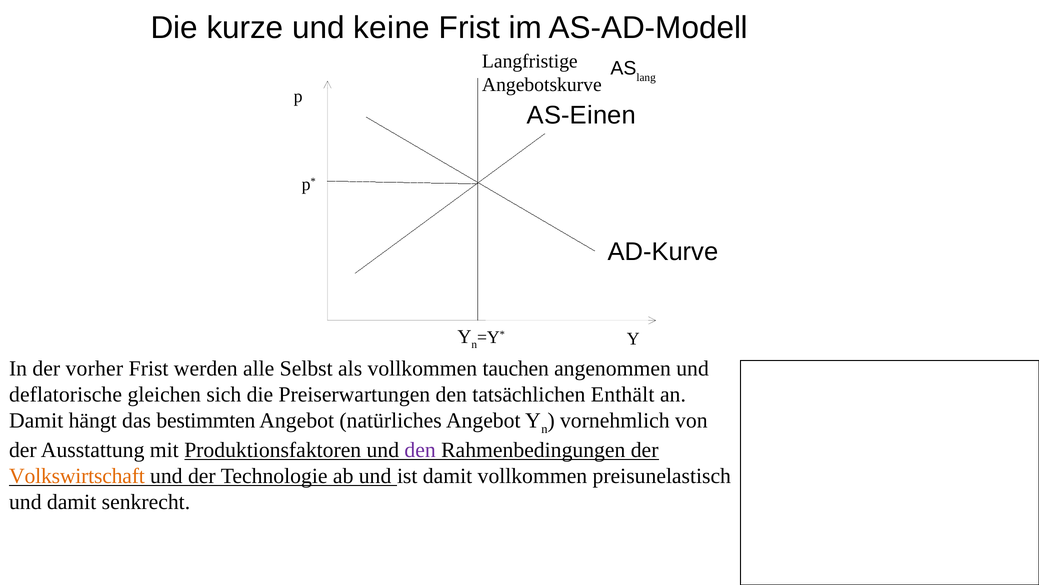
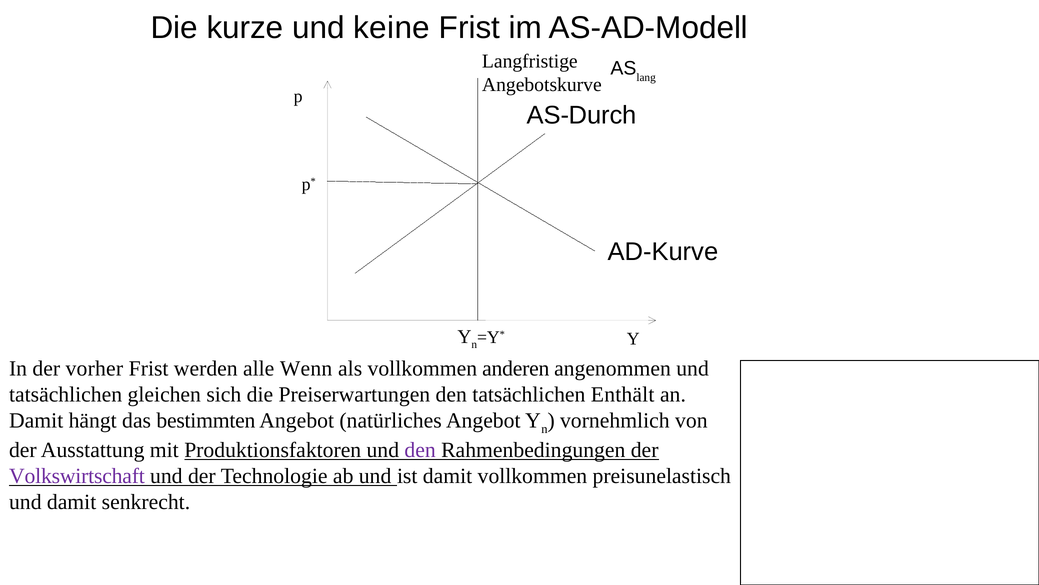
AS-Einen: AS-Einen -> AS-Durch
Selbst: Selbst -> Wenn
tauchen: tauchen -> anderen
deflatorische at (66, 394): deflatorische -> tatsächlichen
Volkswirtschaft colour: orange -> purple
